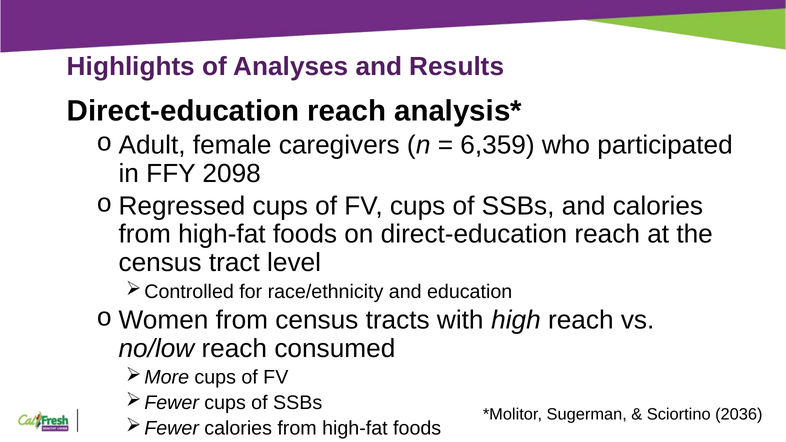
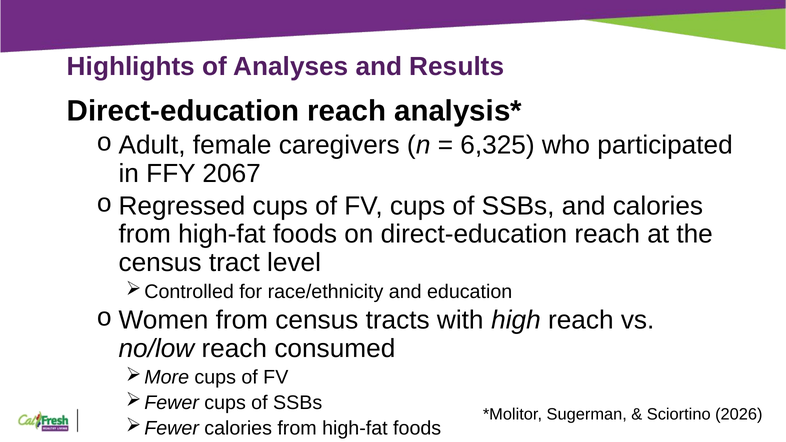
6,359: 6,359 -> 6,325
2098: 2098 -> 2067
2036: 2036 -> 2026
